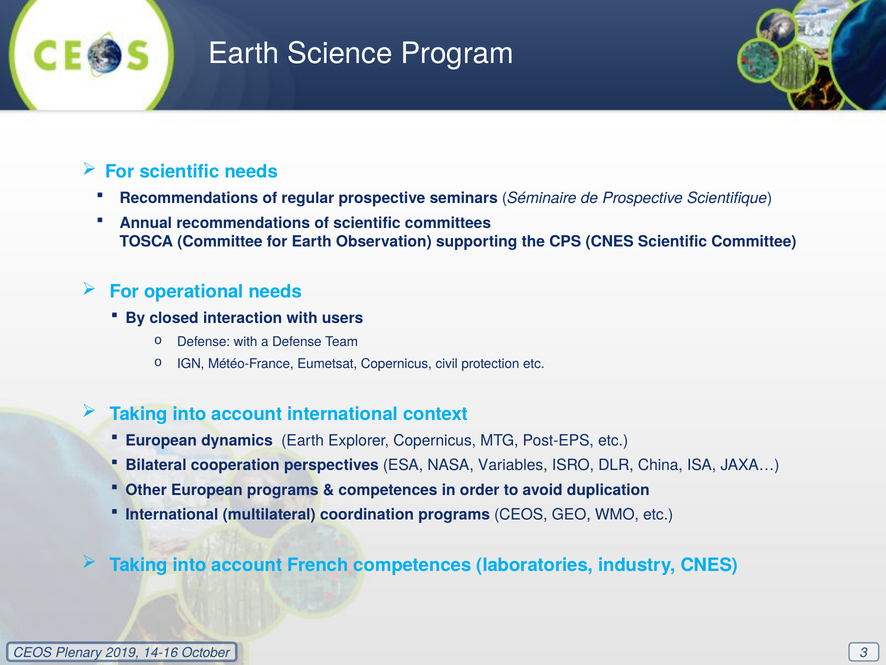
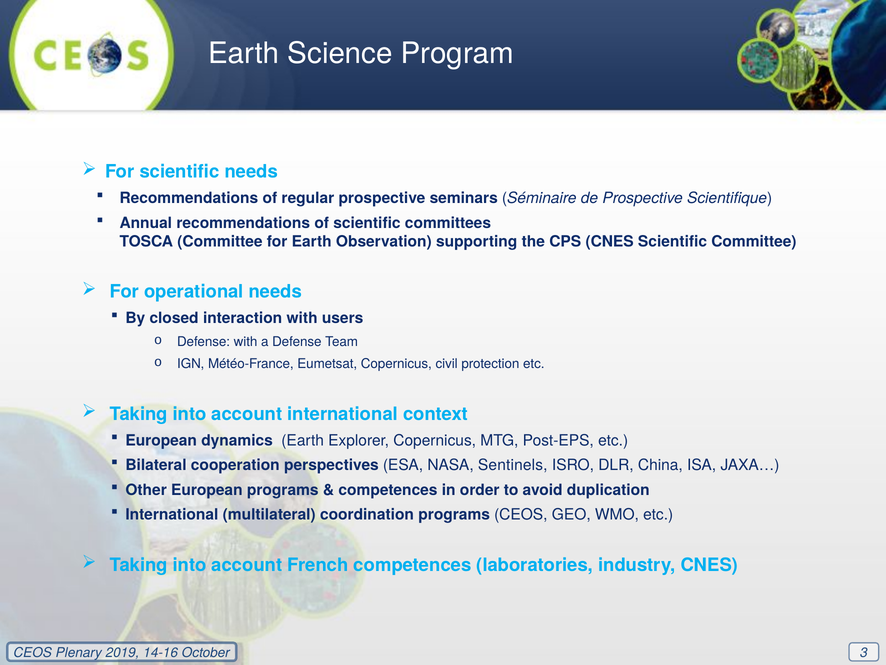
Variables: Variables -> Sentinels
